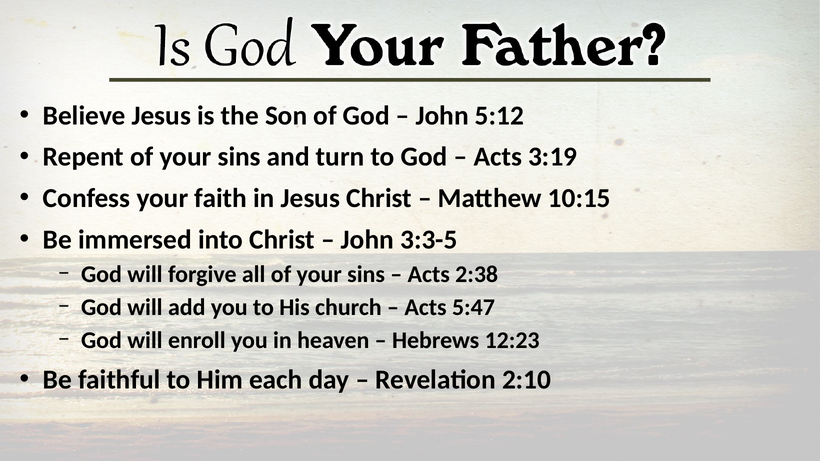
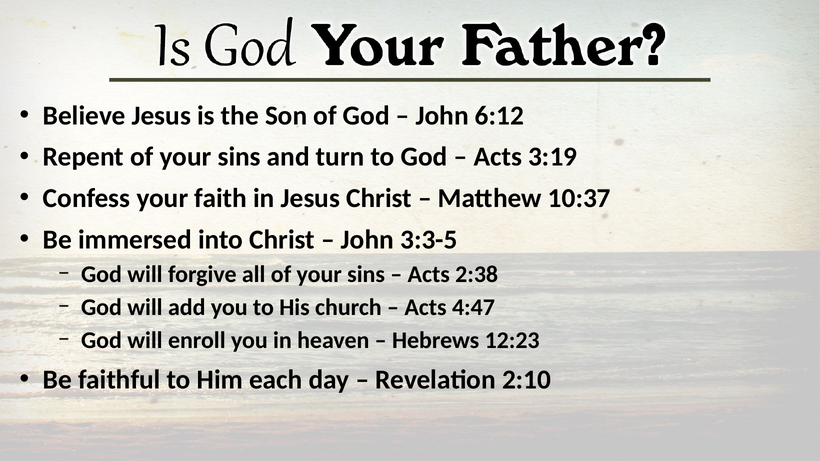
5:12: 5:12 -> 6:12
10:15: 10:15 -> 10:37
5:47: 5:47 -> 4:47
